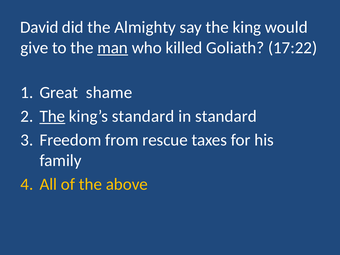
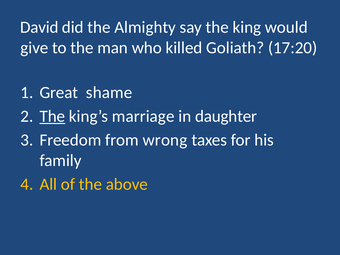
man underline: present -> none
17:22: 17:22 -> 17:20
king’s standard: standard -> marriage
in standard: standard -> daughter
rescue: rescue -> wrong
